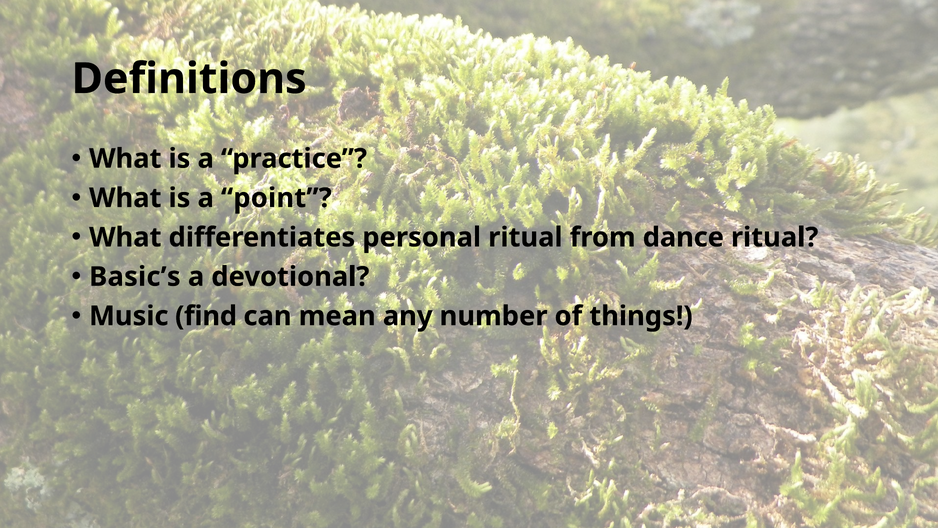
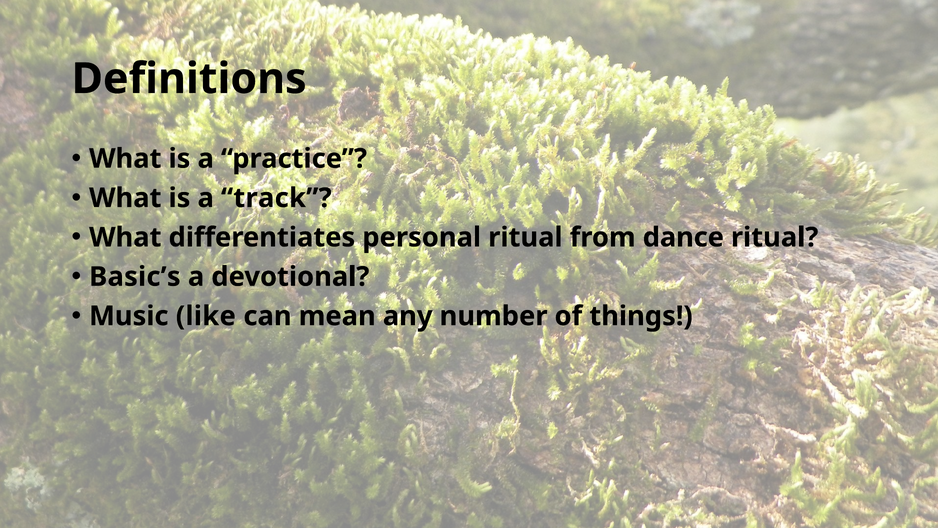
point: point -> track
find: find -> like
